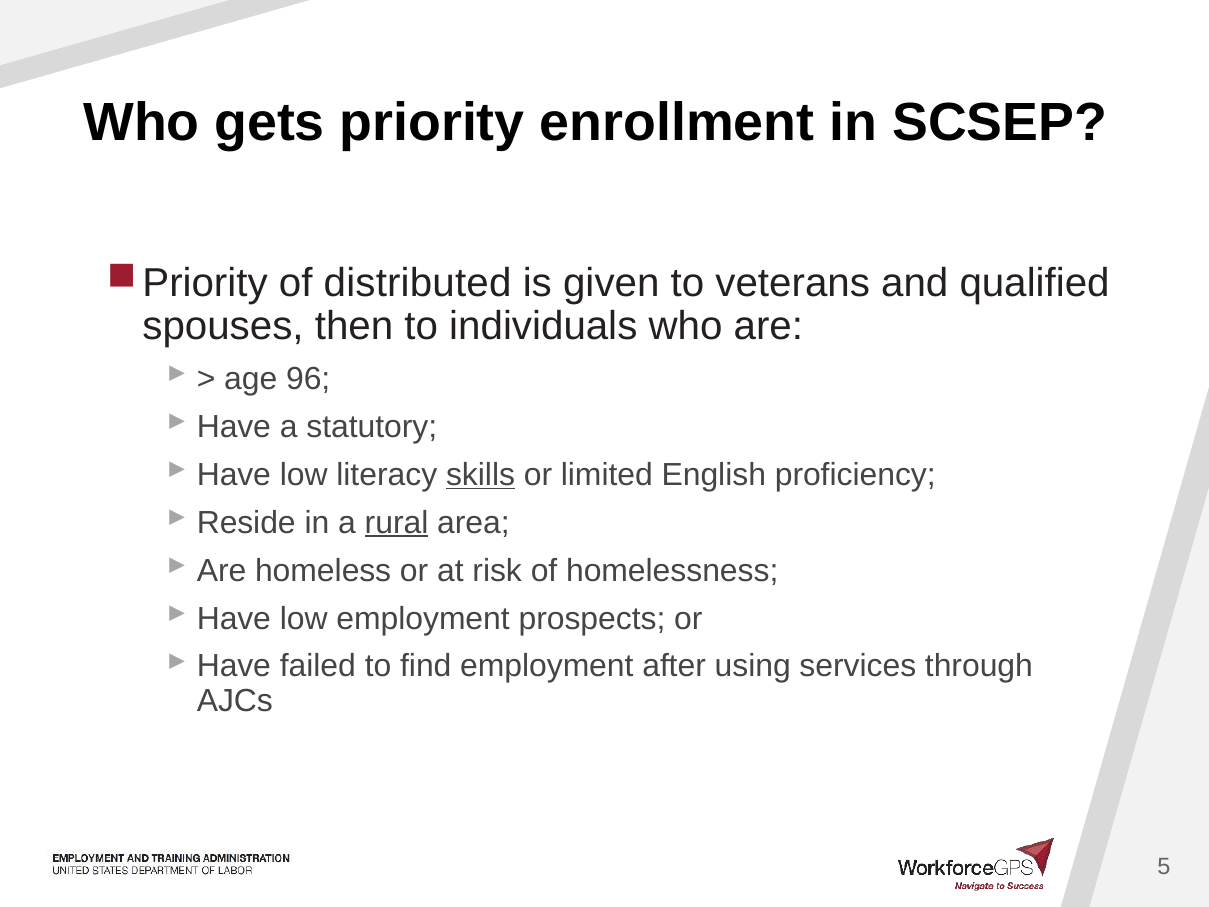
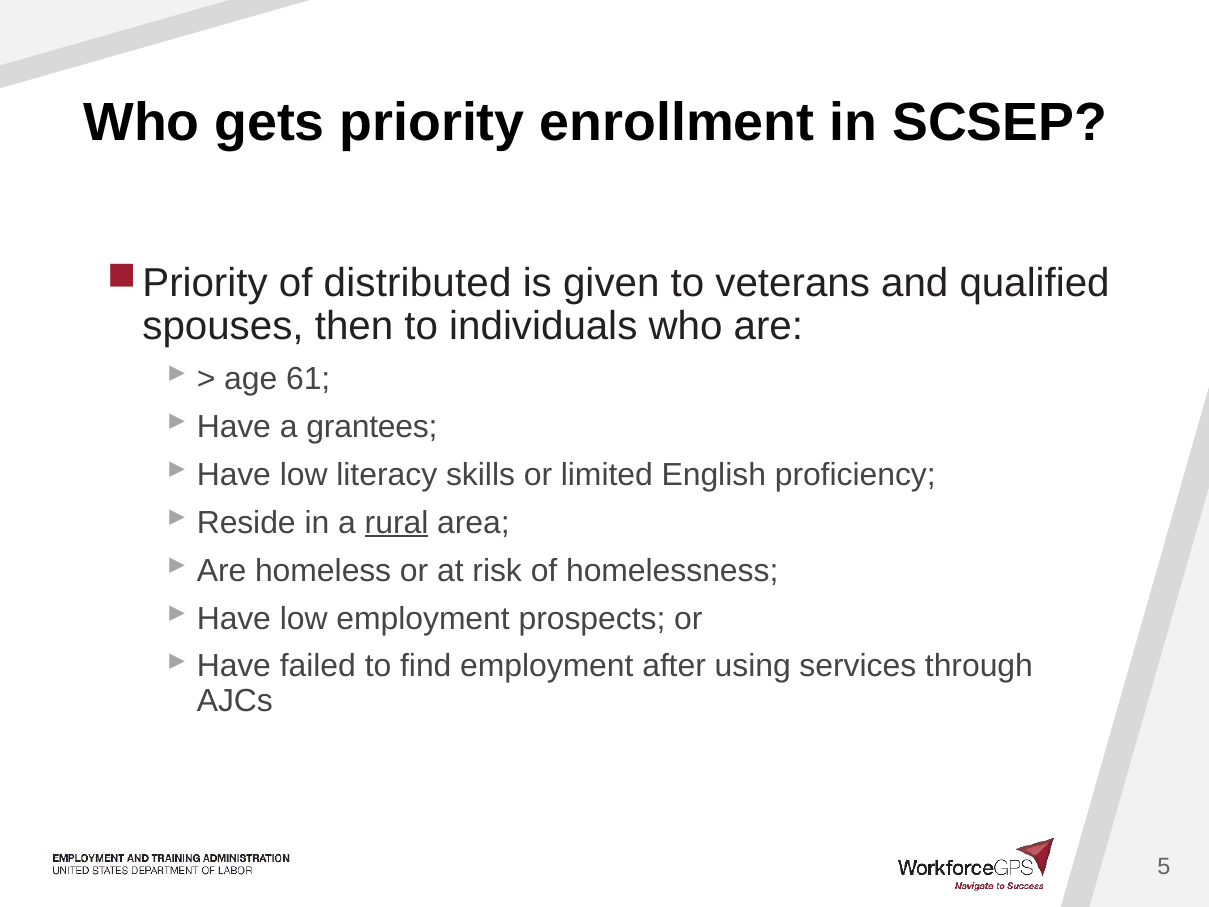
96: 96 -> 61
statutory: statutory -> grantees
skills underline: present -> none
